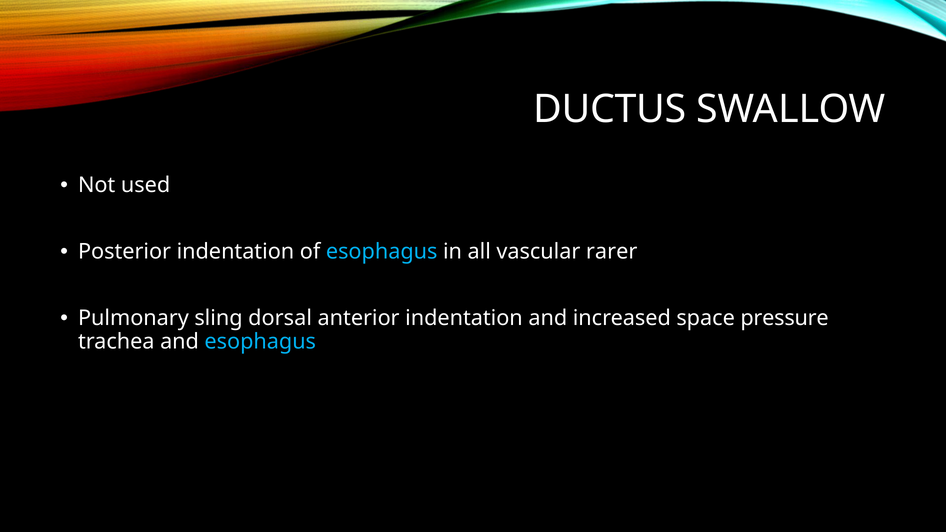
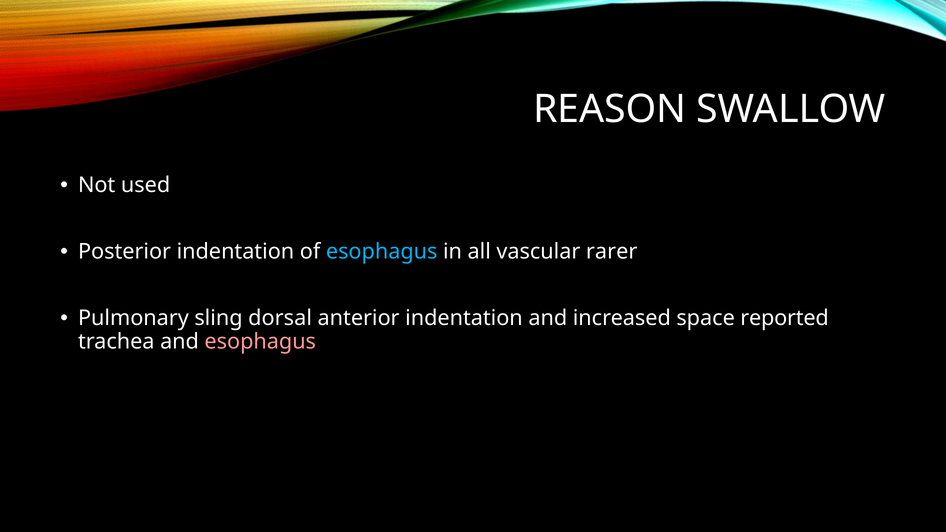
DUCTUS: DUCTUS -> REASON
pressure: pressure -> reported
esophagus at (260, 342) colour: light blue -> pink
